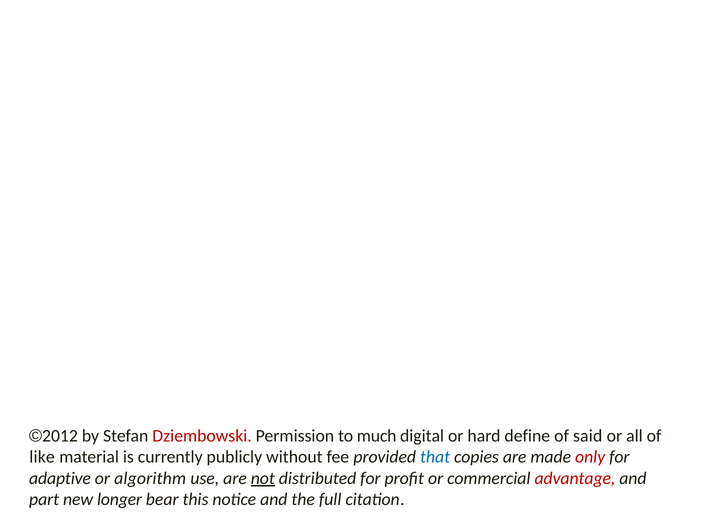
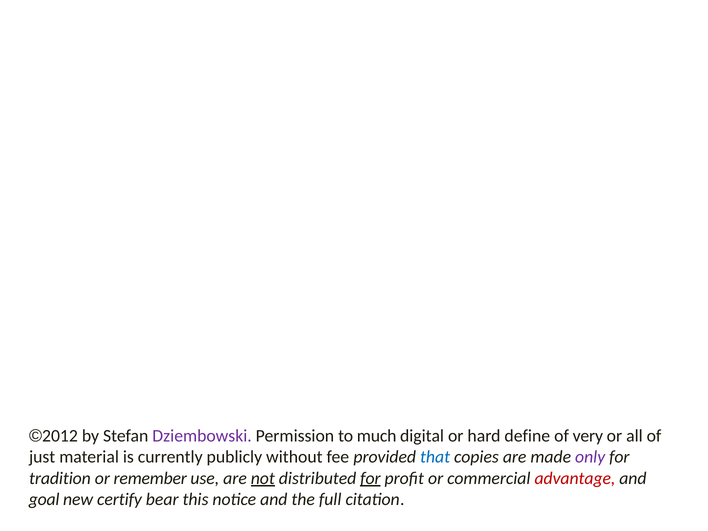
Dziembowski colour: red -> purple
said: said -> very
like: like -> just
only colour: red -> purple
adaptive: adaptive -> tradition
algorithm: algorithm -> remember
for at (370, 478) underline: none -> present
part: part -> goal
longer: longer -> certify
